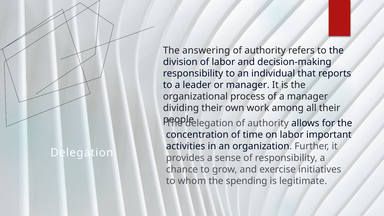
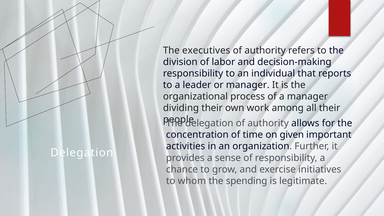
answering: answering -> executives
on labor: labor -> given
